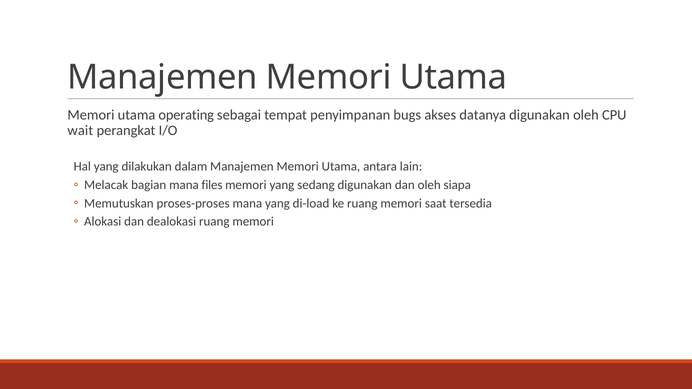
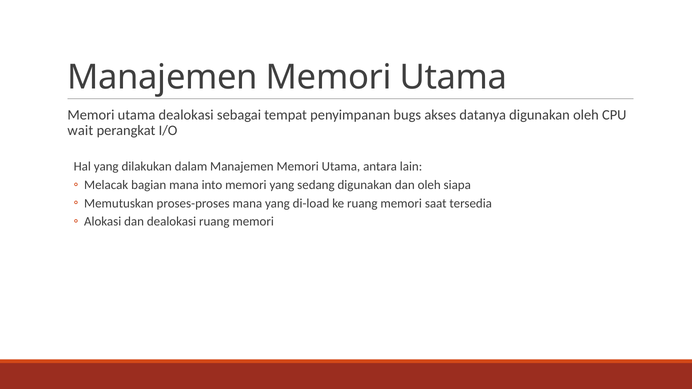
utama operating: operating -> dealokasi
files: files -> into
